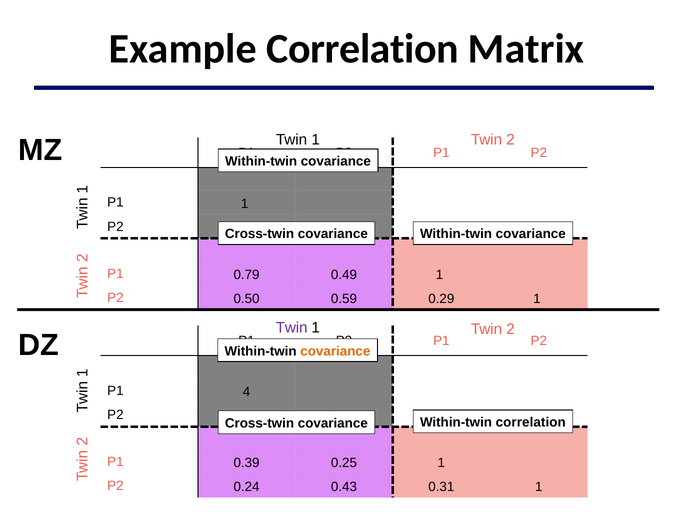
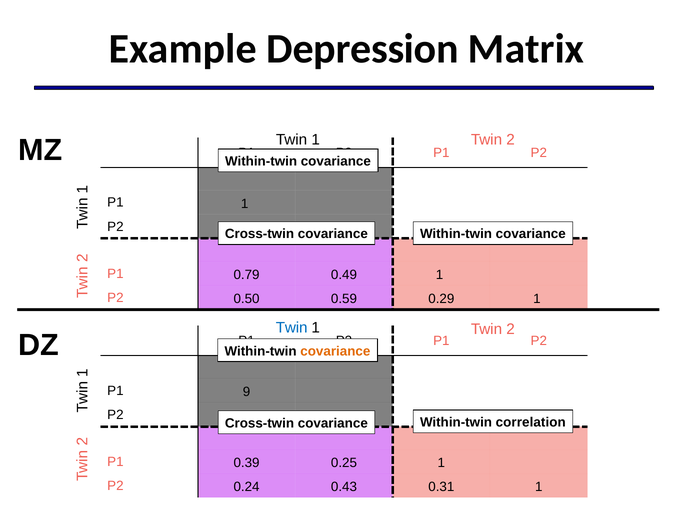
Example Correlation: Correlation -> Depression
Twin at (292, 328) colour: purple -> blue
4: 4 -> 9
